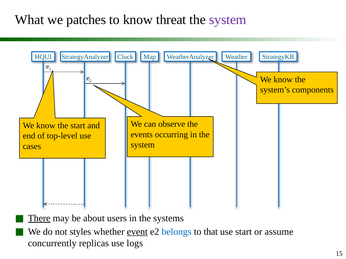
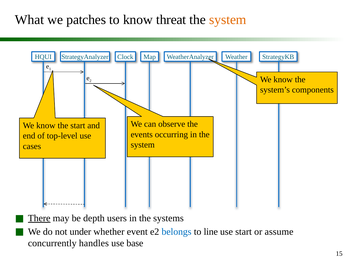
system at (228, 20) colour: purple -> orange
about: about -> depth
styles: styles -> under
event underline: present -> none
that: that -> line
replicas: replicas -> handles
logs: logs -> base
